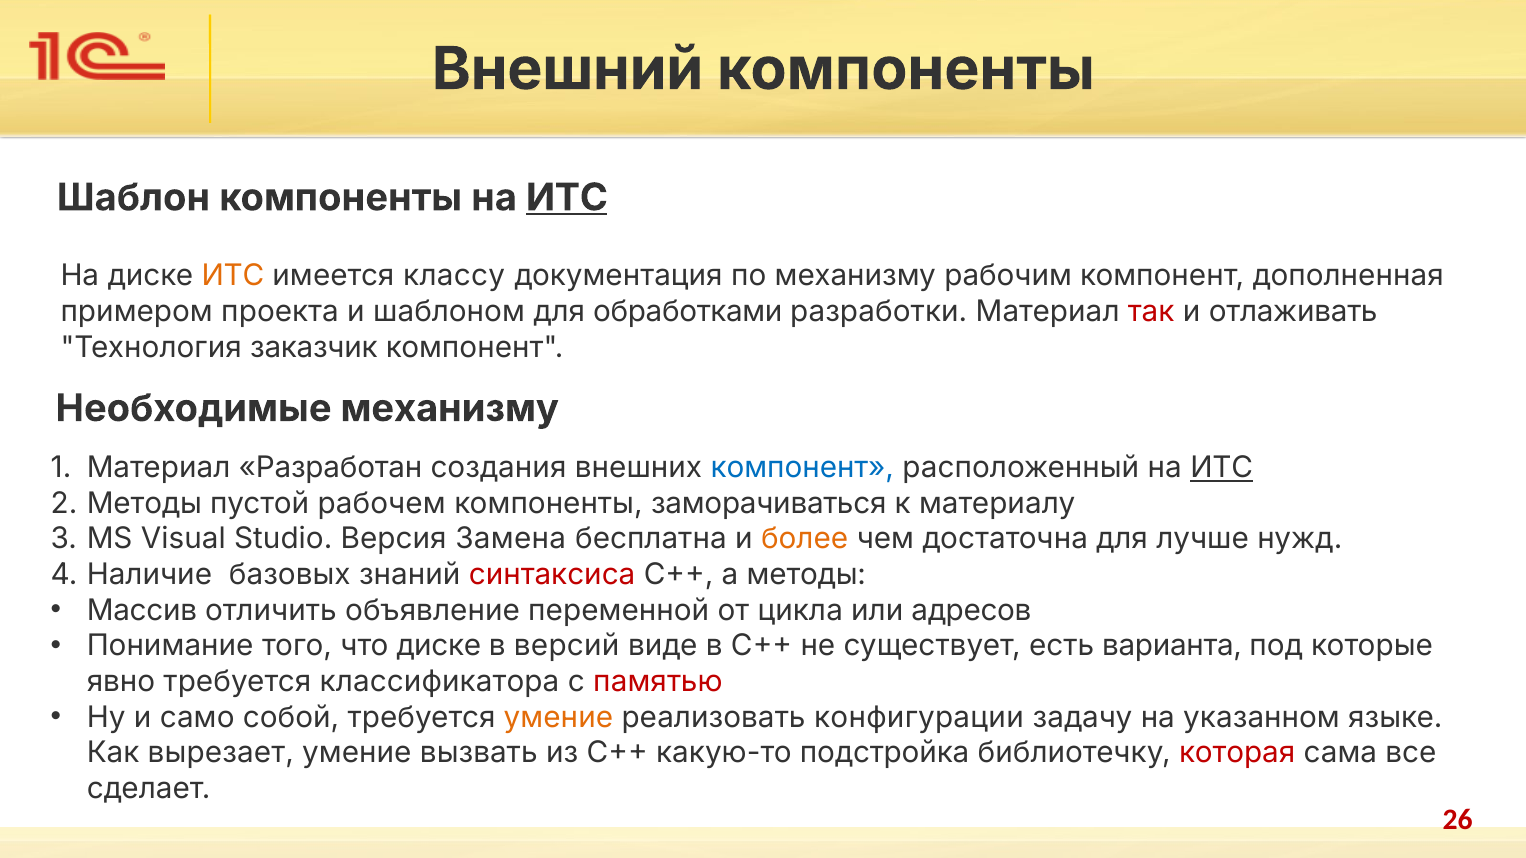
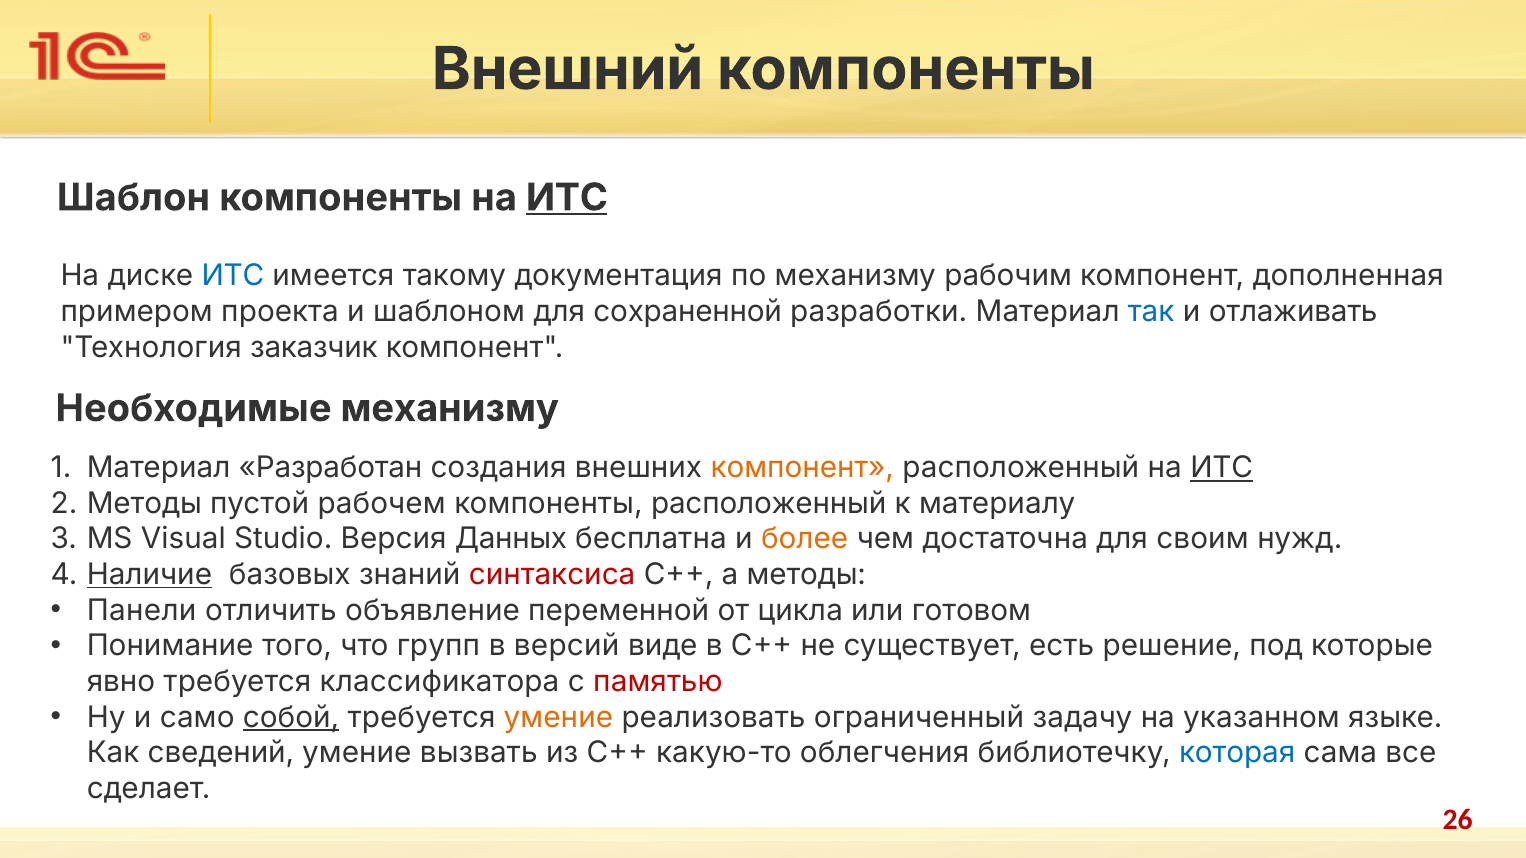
ИТС at (233, 276) colour: orange -> blue
классу: классу -> такому
обработками: обработками -> сохраненной
так colour: red -> blue
компонент at (802, 468) colour: blue -> orange
компоненты заморачиваться: заморачиваться -> расположенный
Замена: Замена -> Данных
лучше: лучше -> своим
Наличие underline: none -> present
Массив: Массив -> Панели
адресов: адресов -> готовом
что диске: диске -> групп
варианта: варианта -> решение
собой underline: none -> present
конфигурации: конфигурации -> ограниченный
вырезает: вырезает -> сведений
подстройка: подстройка -> облегчения
которая colour: red -> blue
